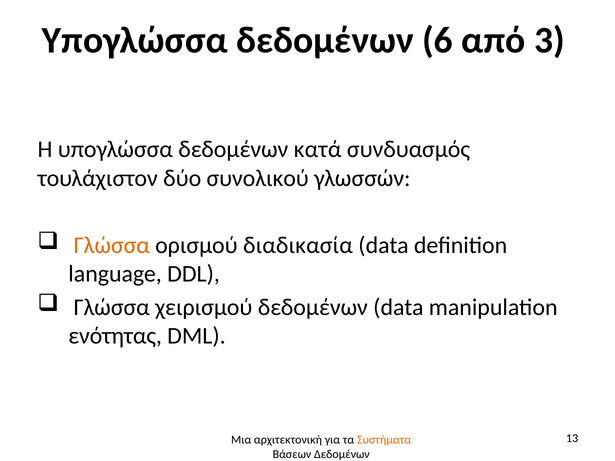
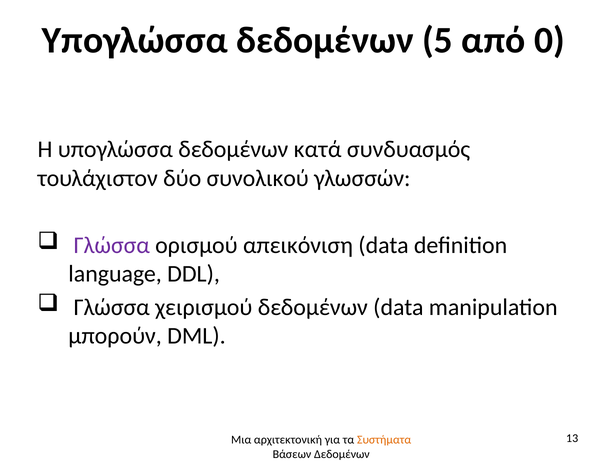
6: 6 -> 5
3: 3 -> 0
Γλώσσα at (112, 245) colour: orange -> purple
διαδικασία: διαδικασία -> απεικόνιση
ενότητας: ενότητας -> μπορούν
